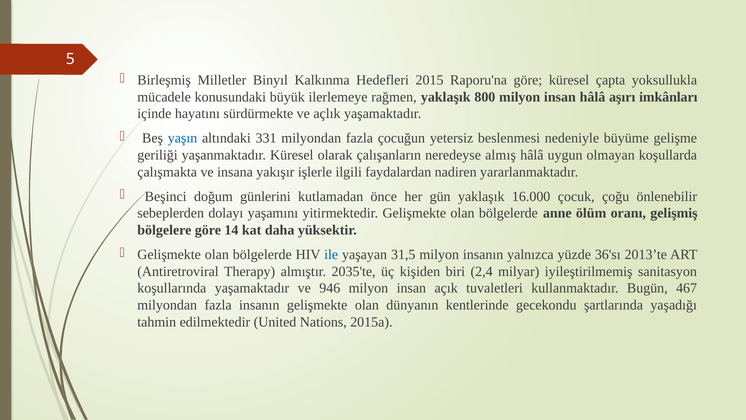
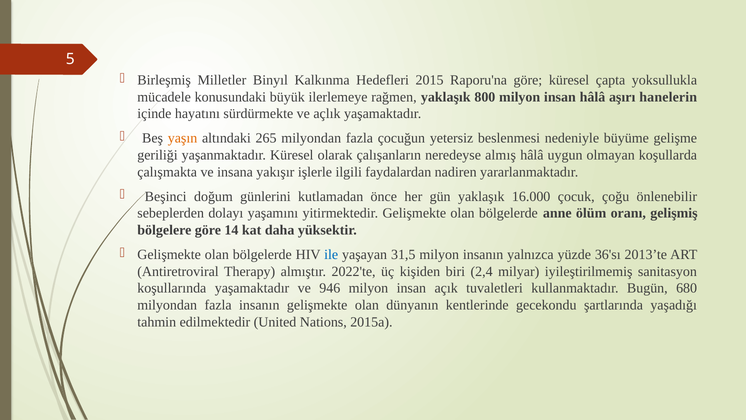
imkânları: imkânları -> hanelerin
yaşın colour: blue -> orange
331: 331 -> 265
2035'te: 2035'te -> 2022'te
467: 467 -> 680
